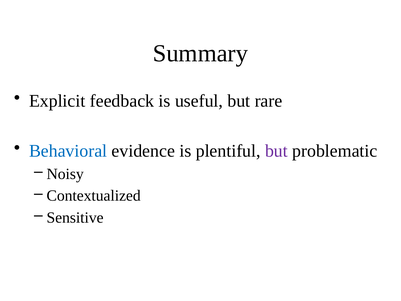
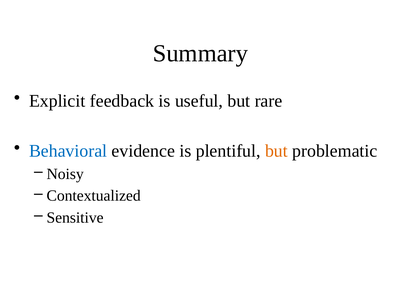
but at (276, 151) colour: purple -> orange
